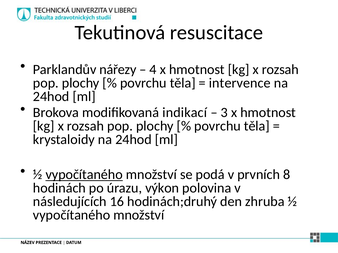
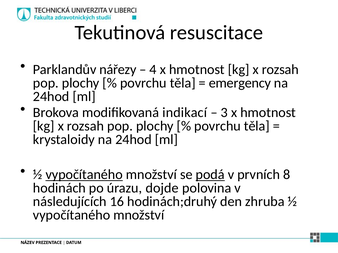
intervence: intervence -> emergency
podá underline: none -> present
výkon: výkon -> dojde
